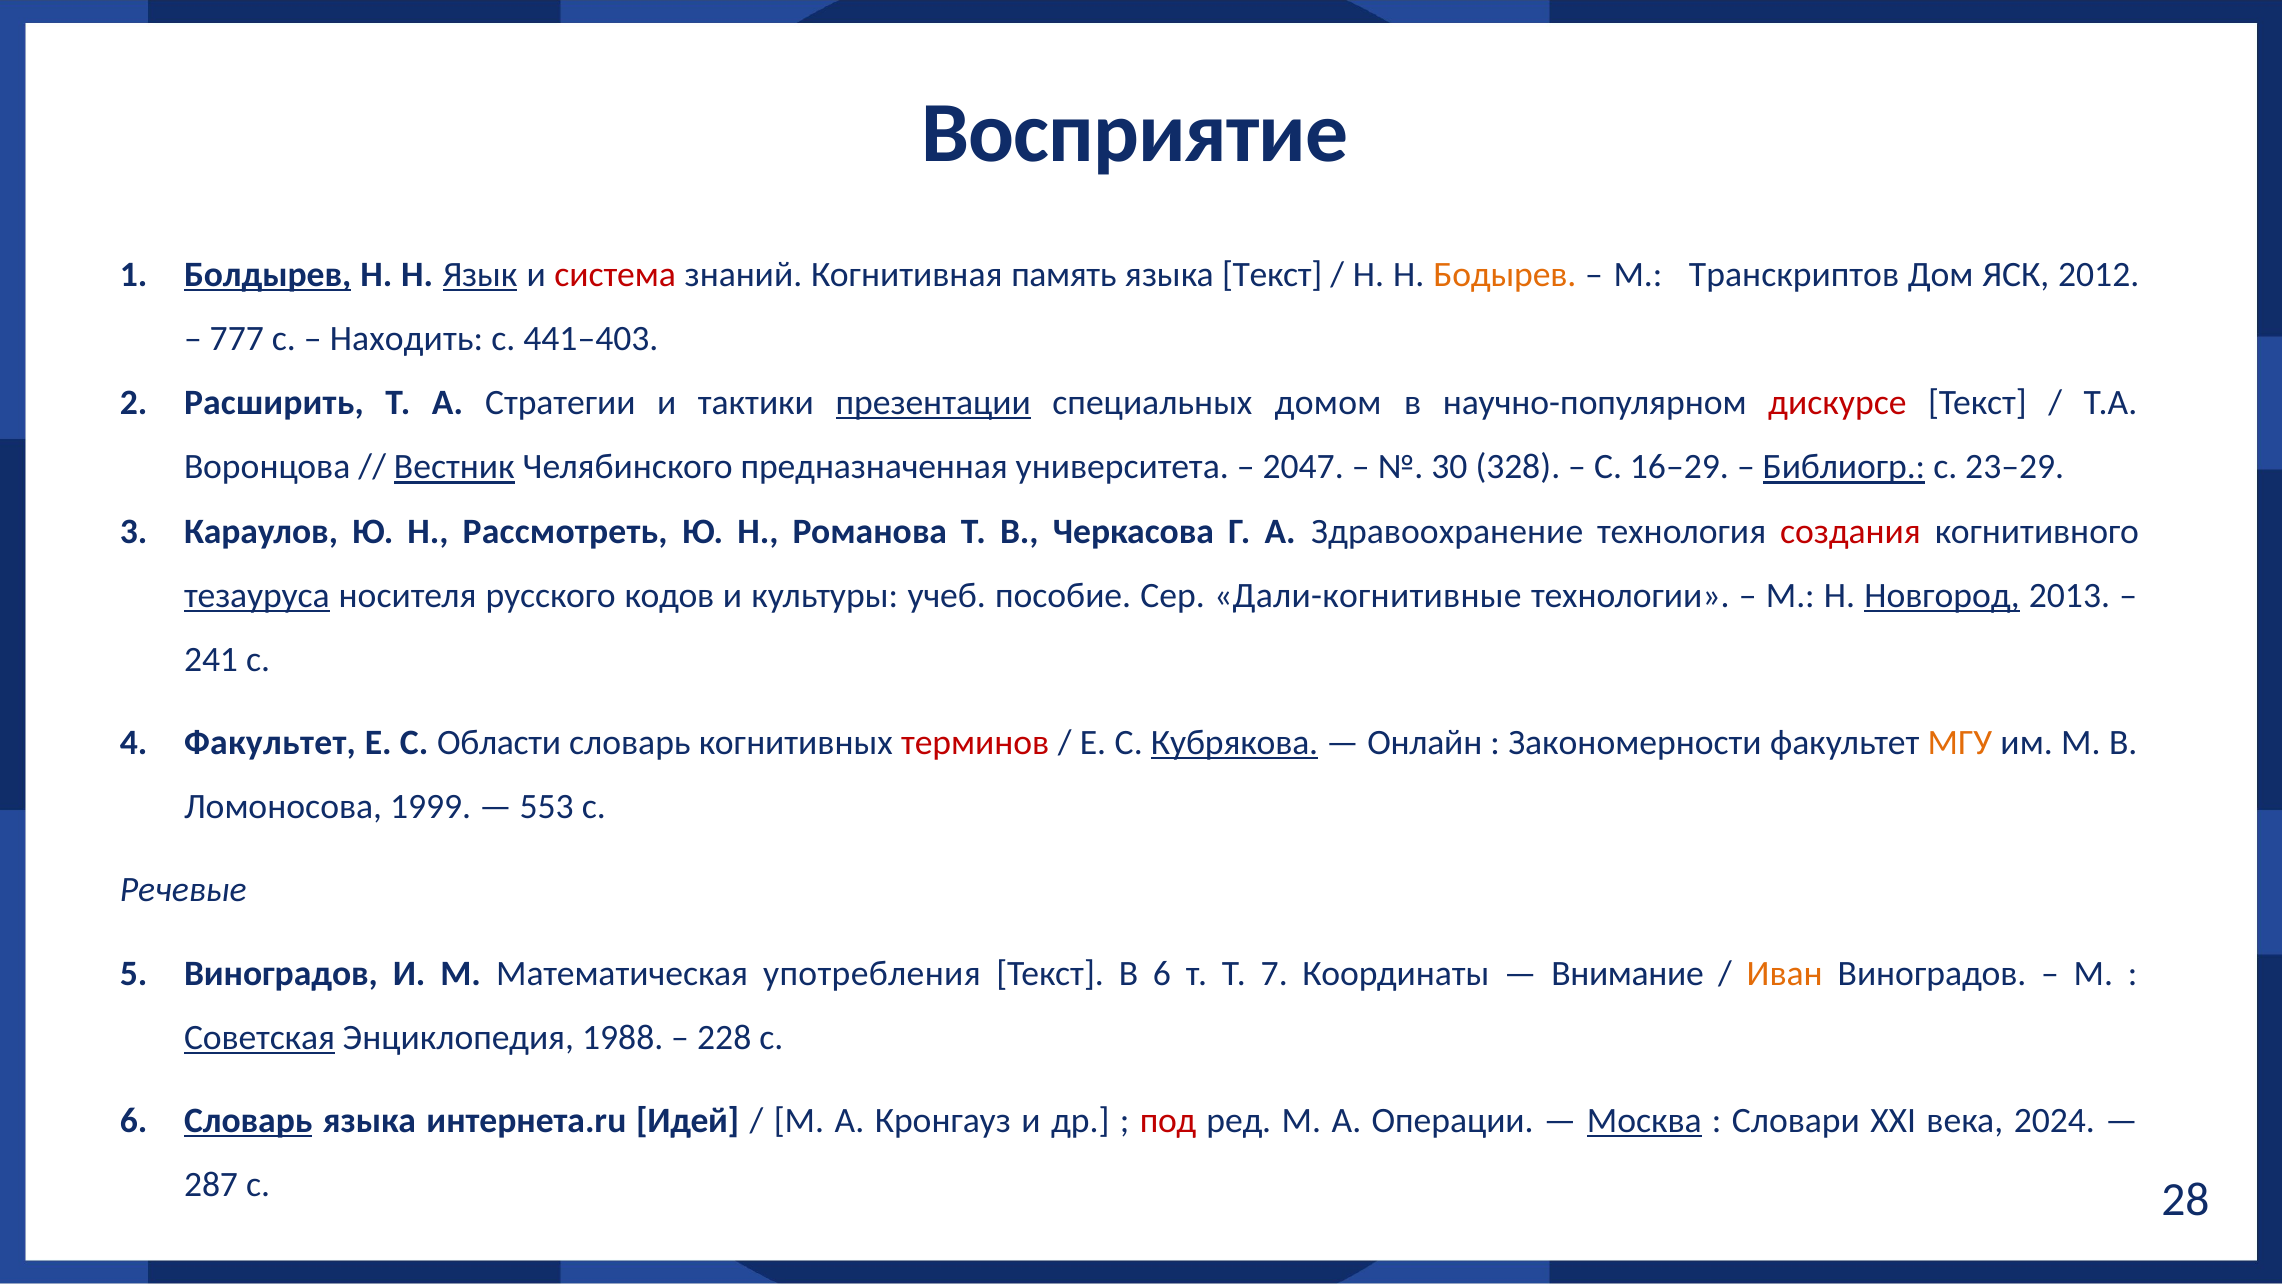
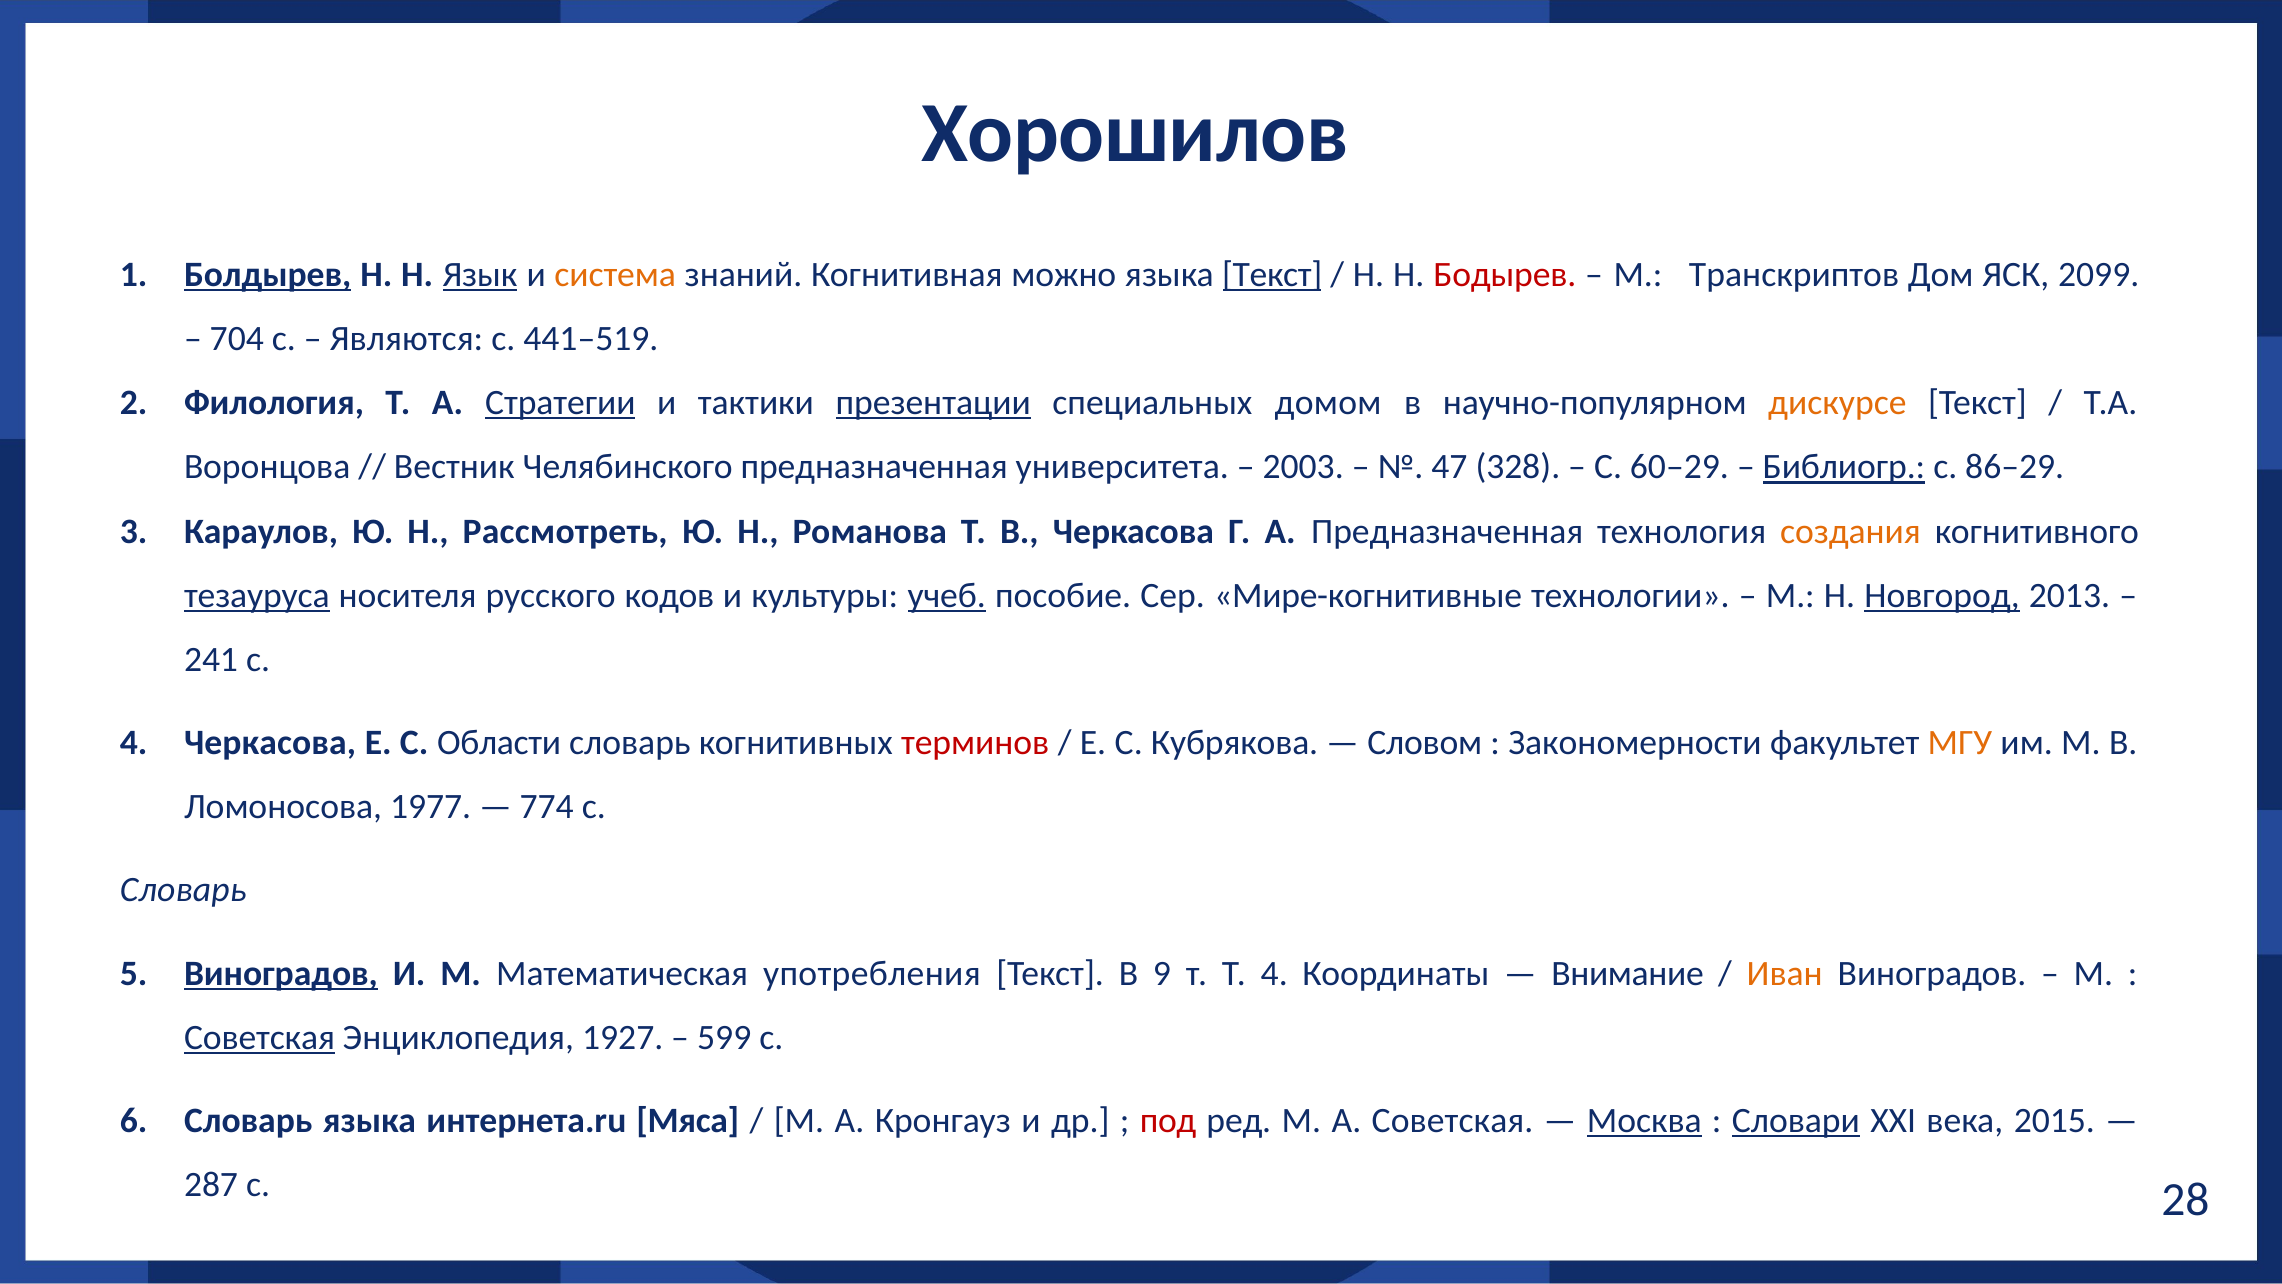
Восприятие: Восприятие -> Хорошилов
система colour: red -> orange
память: память -> можно
Текст at (1272, 275) underline: none -> present
Бодырев colour: orange -> red
2012: 2012 -> 2099
777: 777 -> 704
Находить: Находить -> Являются
441–403: 441–403 -> 441–519
Расширить: Расширить -> Филология
Стратегии underline: none -> present
дискурсе colour: red -> orange
Вестник underline: present -> none
2047: 2047 -> 2003
30: 30 -> 47
16–29: 16–29 -> 60–29
23–29: 23–29 -> 86–29
А Здравоохранение: Здравоохранение -> Предназначенная
создания colour: red -> orange
учеб underline: none -> present
Дали-когнитивные: Дали-когнитивные -> Мире-когнитивные
Факультет at (270, 743): Факультет -> Черкасова
Кубрякова underline: present -> none
Онлайн: Онлайн -> Словом
1999: 1999 -> 1977
553: 553 -> 774
Речевые at (183, 890): Речевые -> Словарь
Виноградов at (281, 973) underline: none -> present
В 6: 6 -> 9
Т 7: 7 -> 4
1988: 1988 -> 1927
228: 228 -> 599
Словарь at (248, 1120) underline: present -> none
Идей: Идей -> Мяса
А Операции: Операции -> Советская
Словари underline: none -> present
2024: 2024 -> 2015
